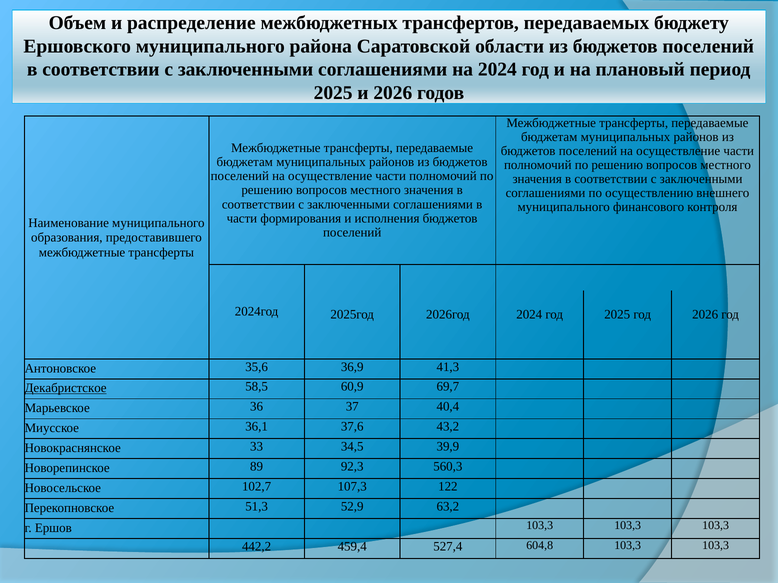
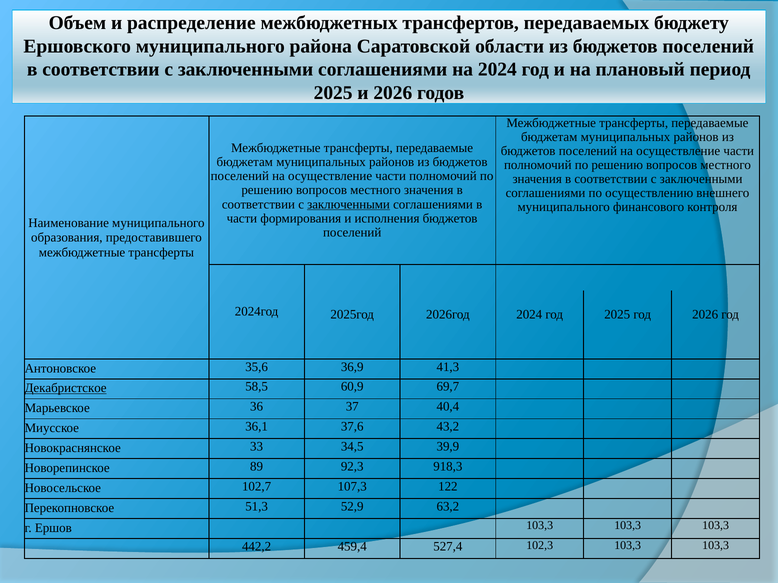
заключенными at (349, 204) underline: none -> present
560,3: 560,3 -> 918,3
604,8: 604,8 -> 102,3
